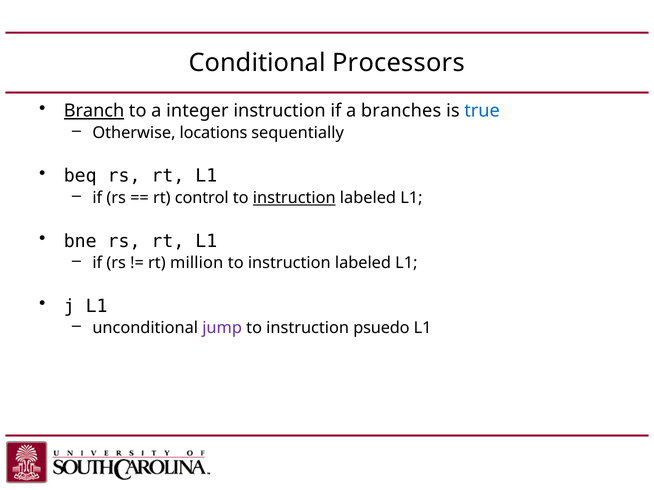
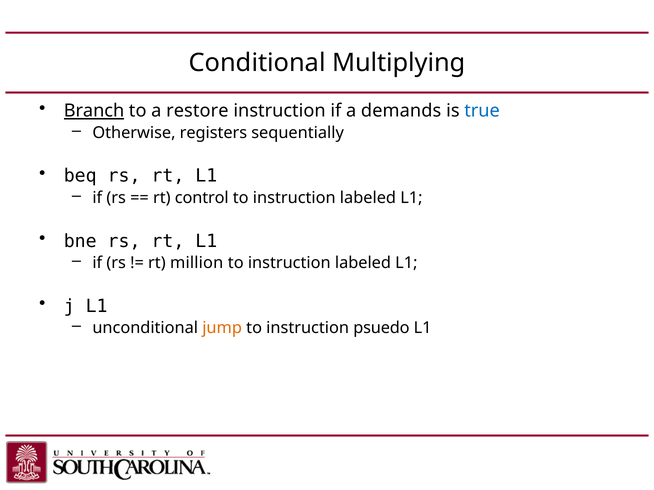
Processors: Processors -> Multiplying
integer: integer -> restore
branches: branches -> demands
locations: locations -> registers
instruction at (294, 198) underline: present -> none
jump colour: purple -> orange
